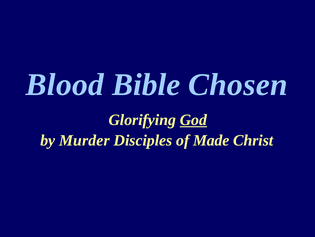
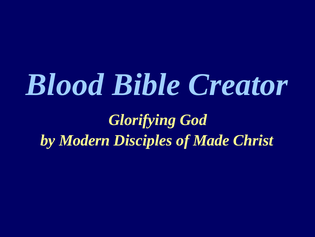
Chosen: Chosen -> Creator
God underline: present -> none
Murder: Murder -> Modern
